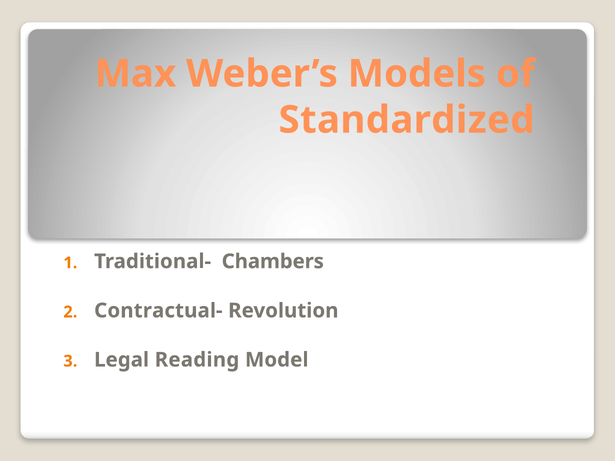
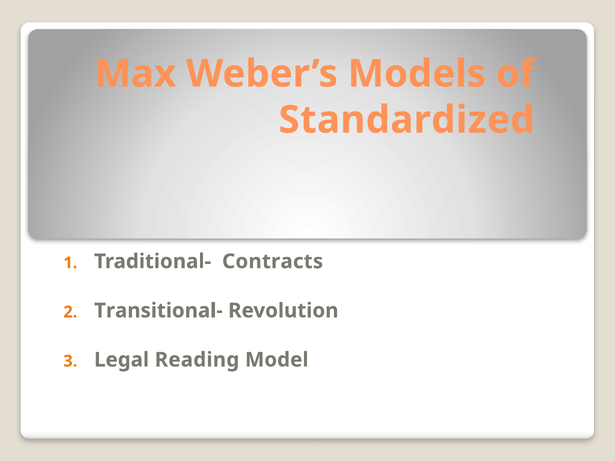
Chambers: Chambers -> Contracts
Contractual-: Contractual- -> Transitional-
